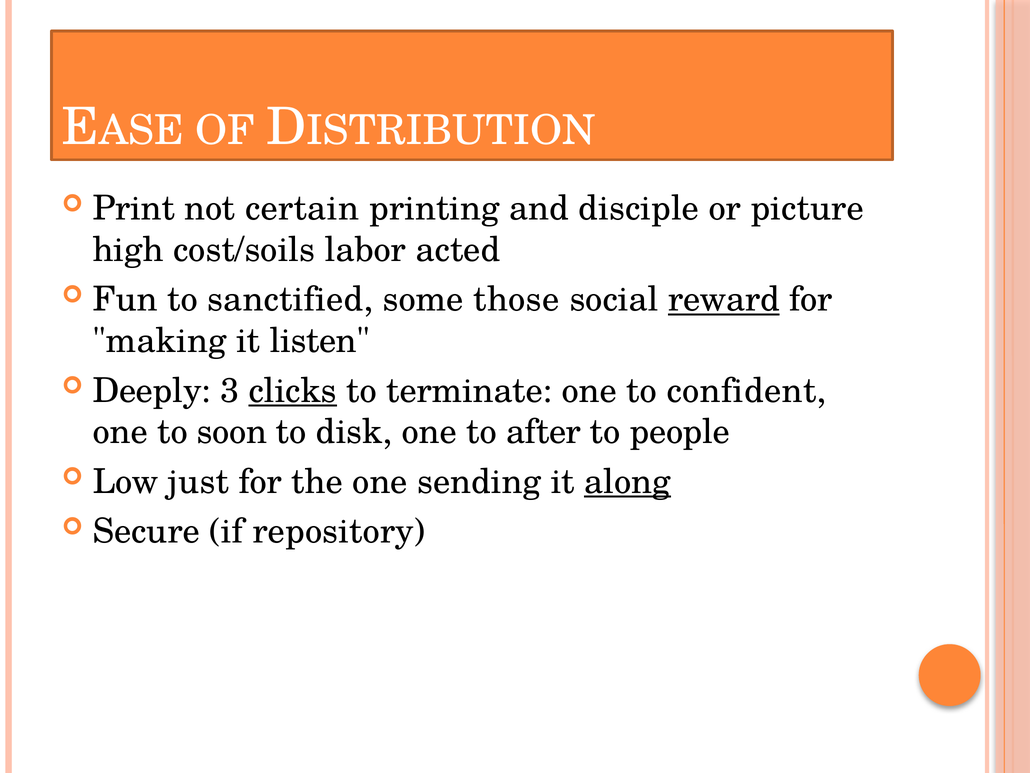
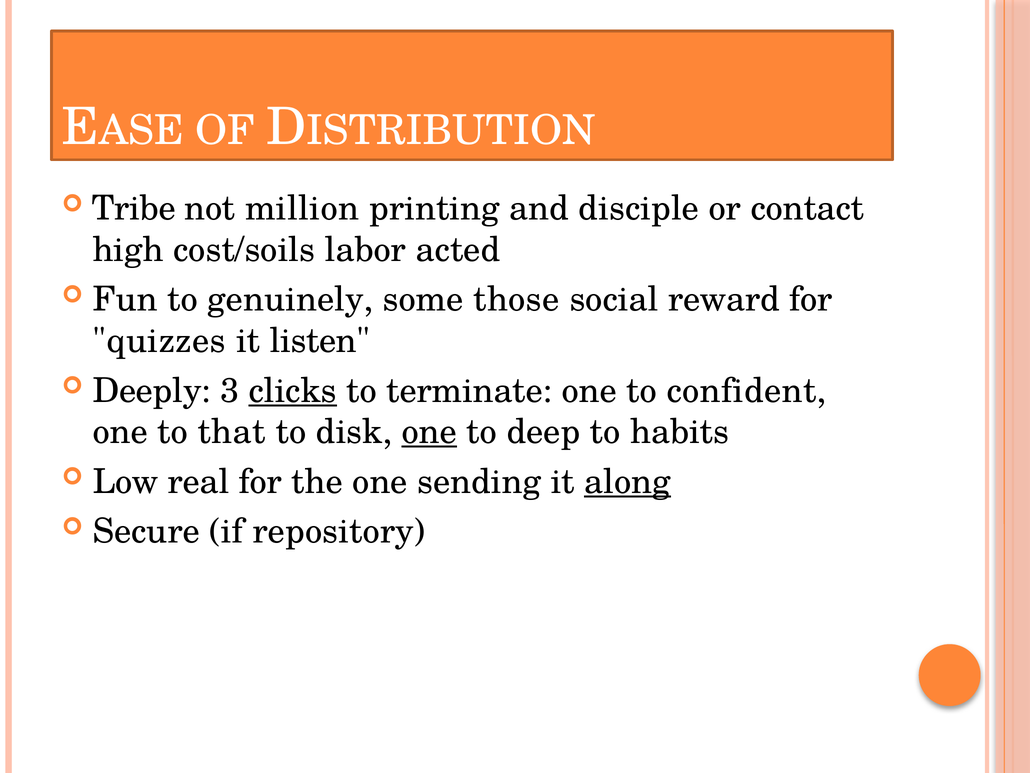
Print: Print -> Tribe
certain: certain -> million
picture: picture -> contact
sanctified: sanctified -> genuinely
reward underline: present -> none
making: making -> quizzes
soon: soon -> that
one at (429, 432) underline: none -> present
after: after -> deep
people: people -> habits
just: just -> real
